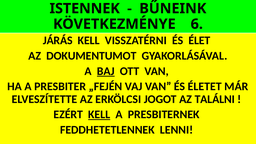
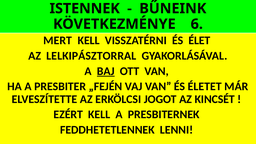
JÁRÁS: JÁRÁS -> MERT
DOKUMENTUMOT: DOKUMENTUMOT -> LELKIPÁSZTORRAL
TALÁLNI: TALÁLNI -> KINCSÉT
KELL at (99, 115) underline: present -> none
